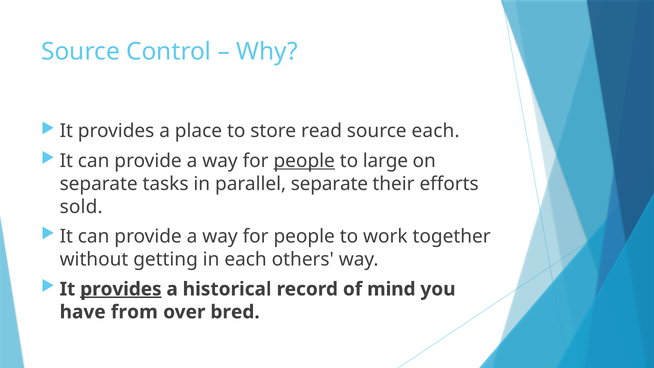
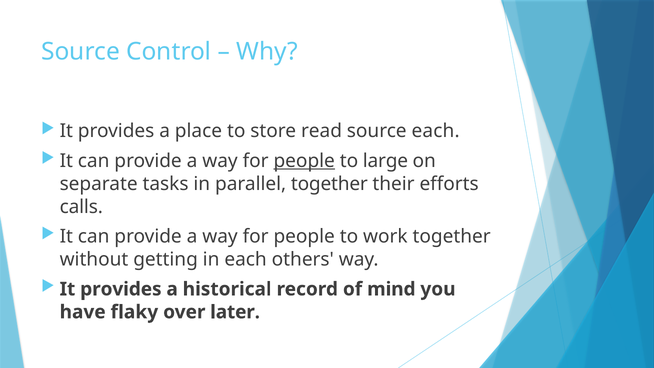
parallel separate: separate -> together
sold: sold -> calls
provides at (121, 289) underline: present -> none
from: from -> flaky
bred: bred -> later
